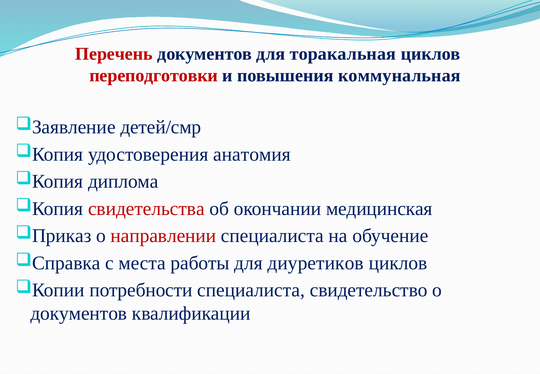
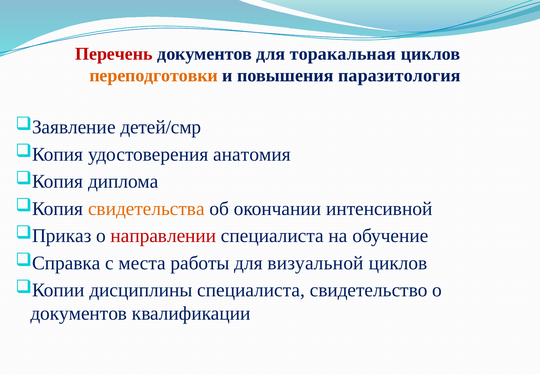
переподготовки colour: red -> orange
коммунальная: коммунальная -> паразитология
свидетельства colour: red -> orange
медицинская: медицинская -> интенсивной
диуретиков: диуретиков -> визуальной
потребности: потребности -> дисциплины
